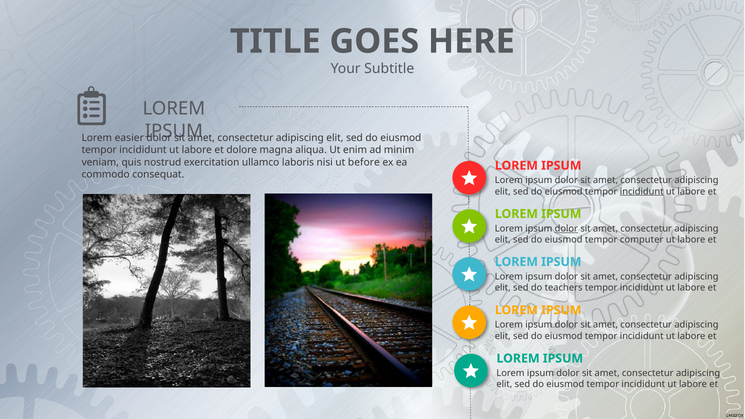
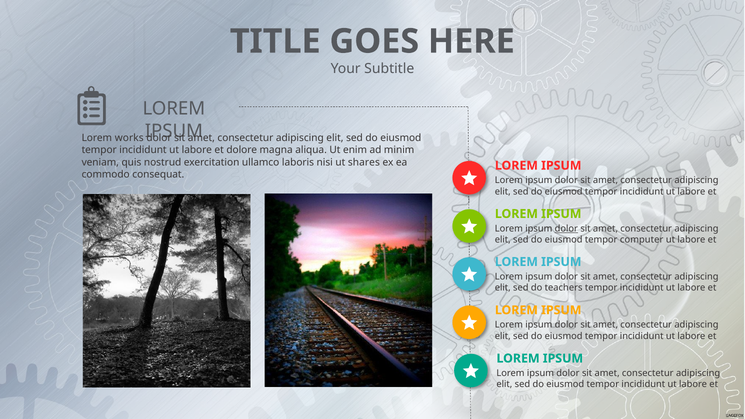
easier: easier -> works
before: before -> shares
incididunt at (642, 191) underline: present -> none
